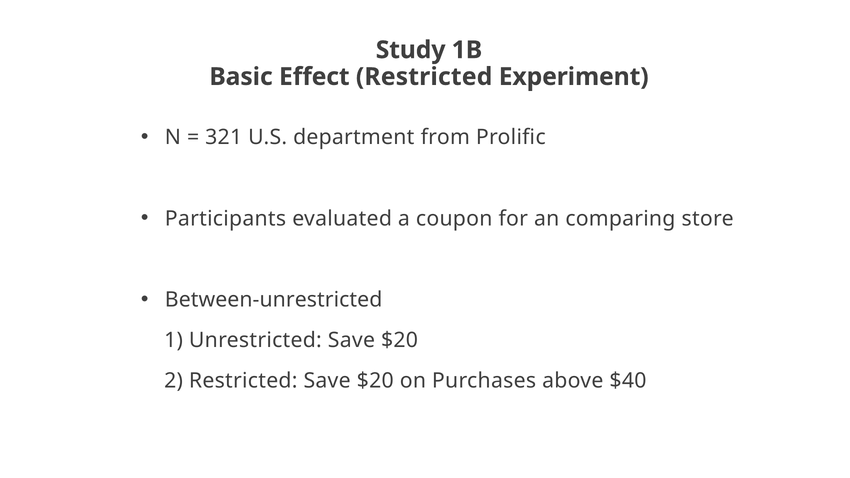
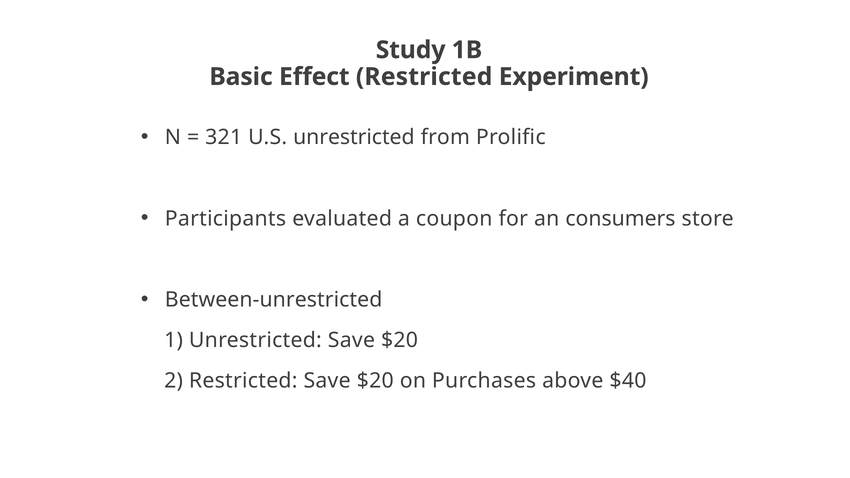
U.S department: department -> unrestricted
comparing: comparing -> consumers
